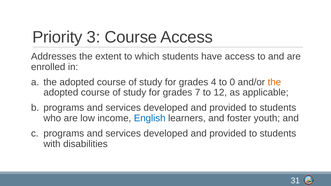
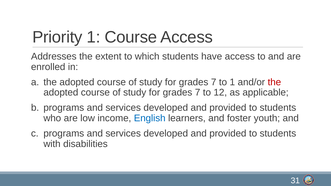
Priority 3: 3 -> 1
4 at (214, 82): 4 -> 7
to 0: 0 -> 1
the at (274, 82) colour: orange -> red
